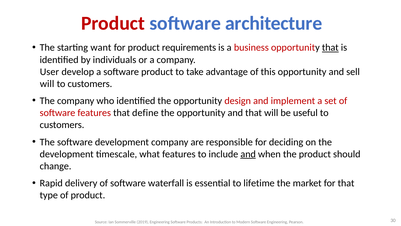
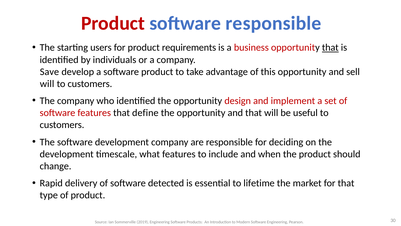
software architecture: architecture -> responsible
want: want -> users
User: User -> Save
and at (248, 154) underline: present -> none
waterfall: waterfall -> detected
